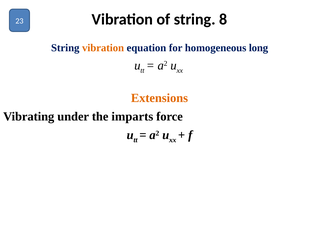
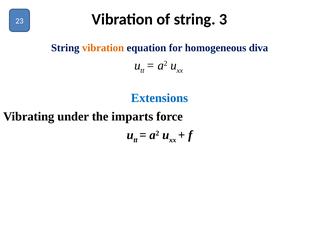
8: 8 -> 3
long: long -> diva
Extensions colour: orange -> blue
